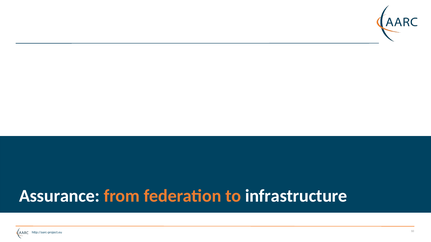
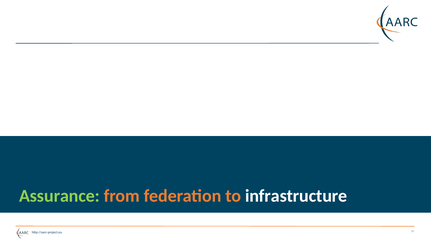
Assurance colour: white -> light green
